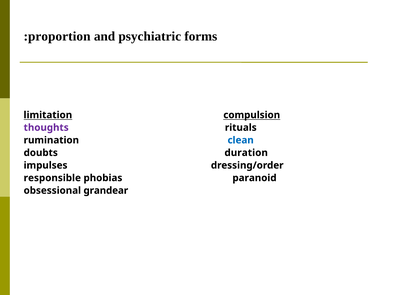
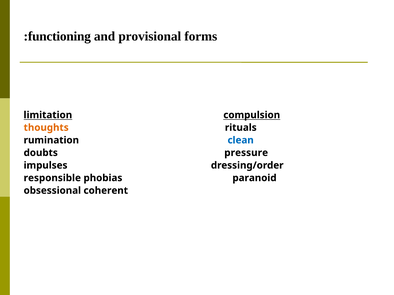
proportion: proportion -> functioning
psychiatric: psychiatric -> provisional
thoughts colour: purple -> orange
duration: duration -> pressure
grandear: grandear -> coherent
